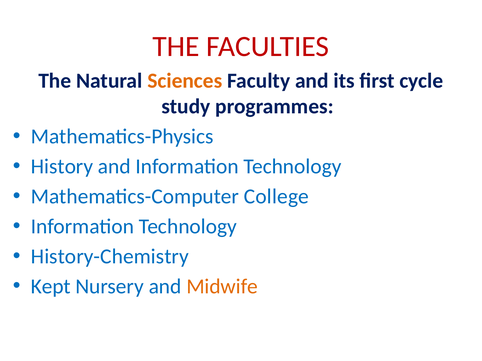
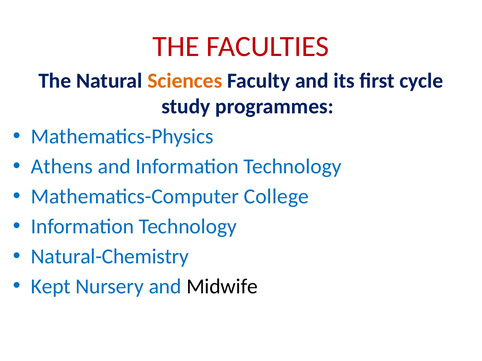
History: History -> Athens
History-Chemistry: History-Chemistry -> Natural-Chemistry
Midwife colour: orange -> black
